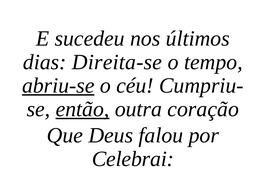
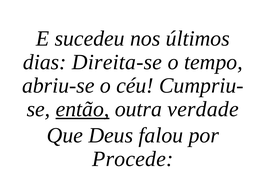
abriu-se underline: present -> none
coração: coração -> verdade
Celebrai: Celebrai -> Procede
